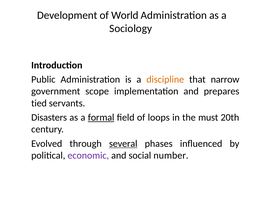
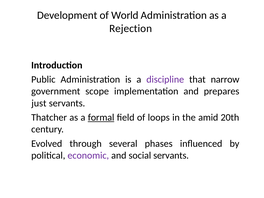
Sociology: Sociology -> Rejection
discipline colour: orange -> purple
tied: tied -> just
Disasters: Disasters -> Thatcher
must: must -> amid
several underline: present -> none
social number: number -> servants
